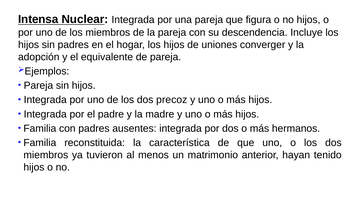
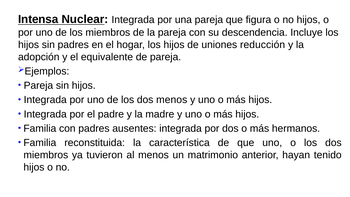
converger: converger -> reducción
dos precoz: precoz -> menos
